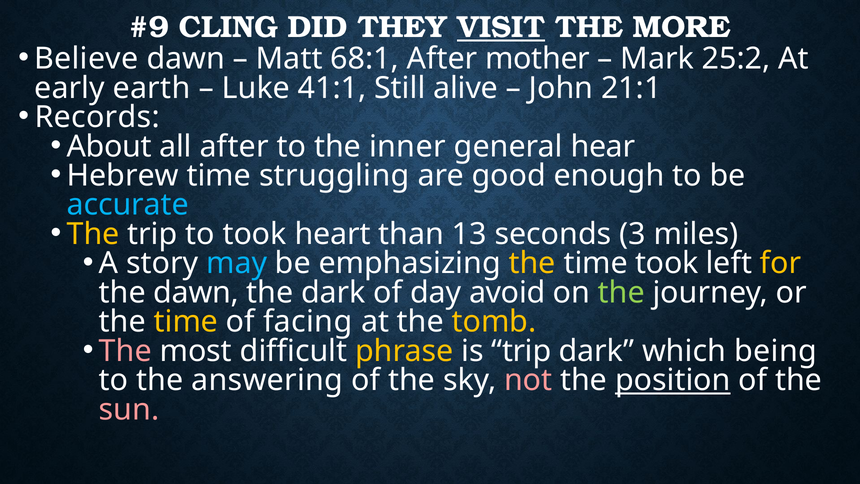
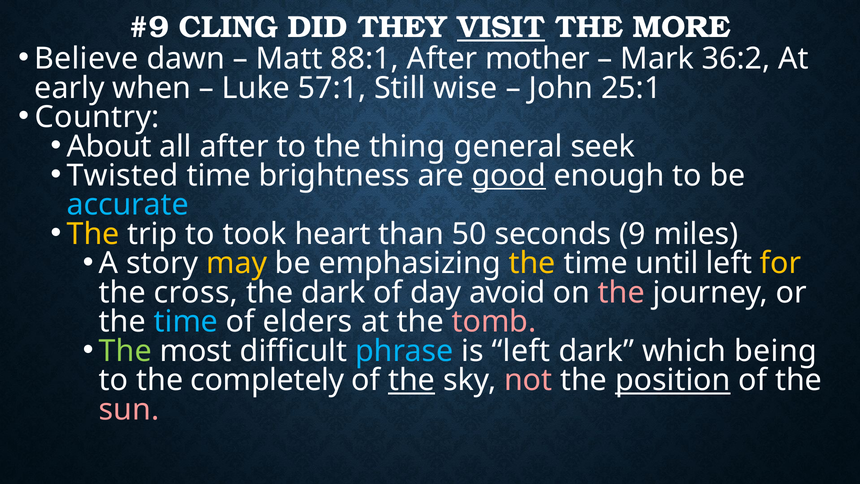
68:1: 68:1 -> 88:1
25:2: 25:2 -> 36:2
earth: earth -> when
41:1: 41:1 -> 57:1
alive: alive -> wise
21:1: 21:1 -> 25:1
Records: Records -> Country
inner: inner -> thing
hear: hear -> seek
Hebrew: Hebrew -> Twisted
struggling: struggling -> brightness
good underline: none -> present
13: 13 -> 50
3: 3 -> 9
may colour: light blue -> yellow
time took: took -> until
the dawn: dawn -> cross
the at (621, 293) colour: light green -> pink
time at (186, 322) colour: yellow -> light blue
facing: facing -> elders
tomb colour: yellow -> pink
The at (125, 351) colour: pink -> light green
phrase colour: yellow -> light blue
is trip: trip -> left
answering: answering -> completely
the at (412, 380) underline: none -> present
